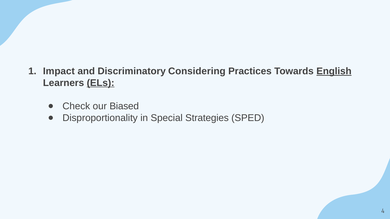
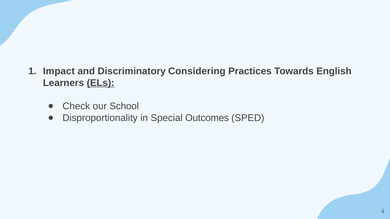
English underline: present -> none
Biased: Biased -> School
Strategies: Strategies -> Outcomes
